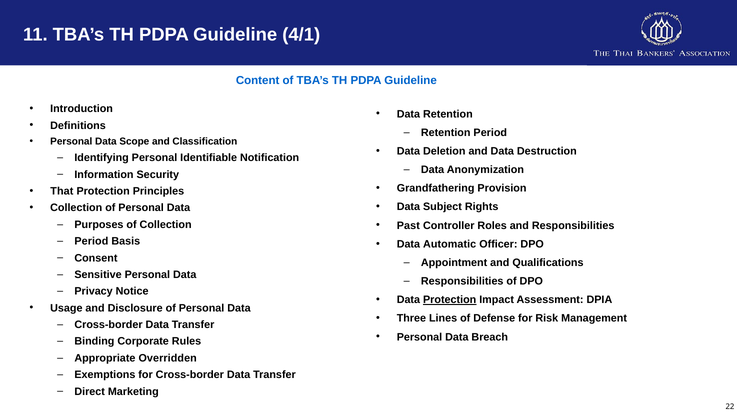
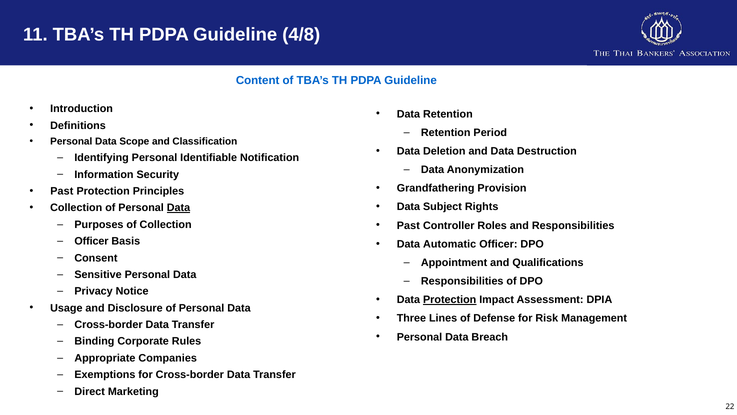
4/1: 4/1 -> 4/8
That at (62, 191): That -> Past
Data at (179, 208) underline: none -> present
Period at (91, 241): Period -> Officer
Overridden: Overridden -> Companies
